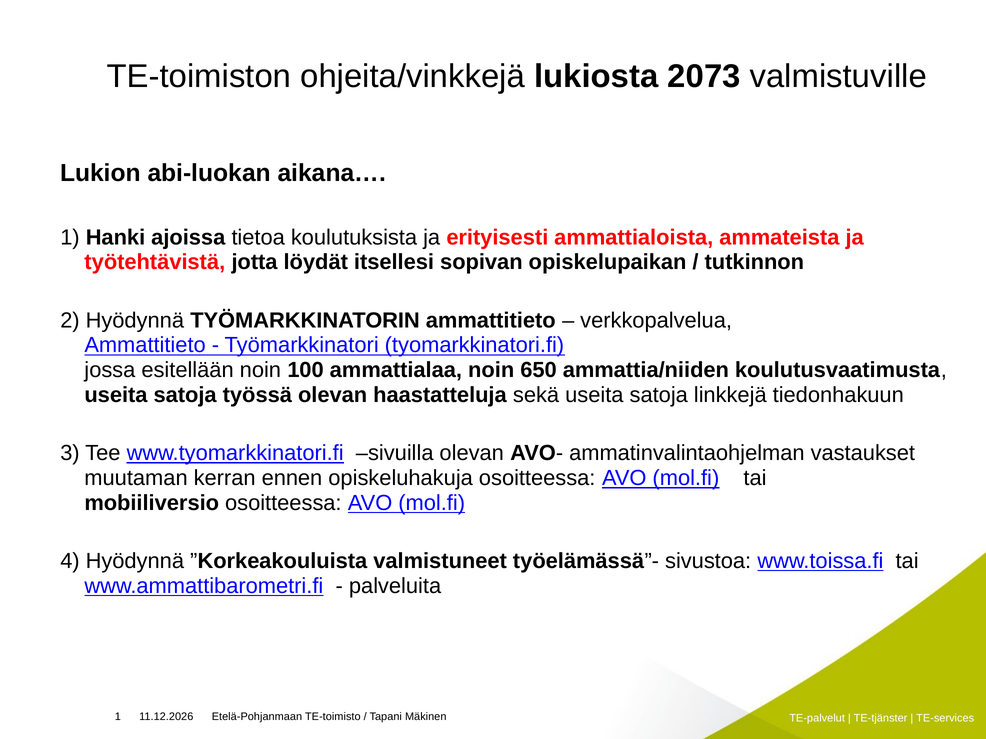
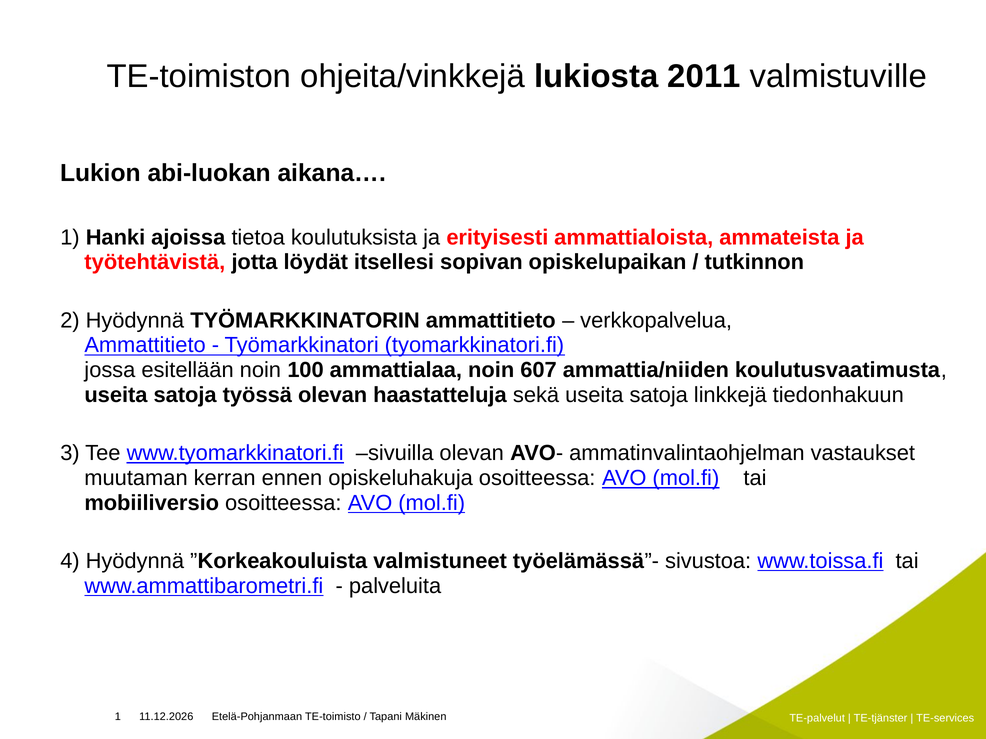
2073: 2073 -> 2011
650: 650 -> 607
